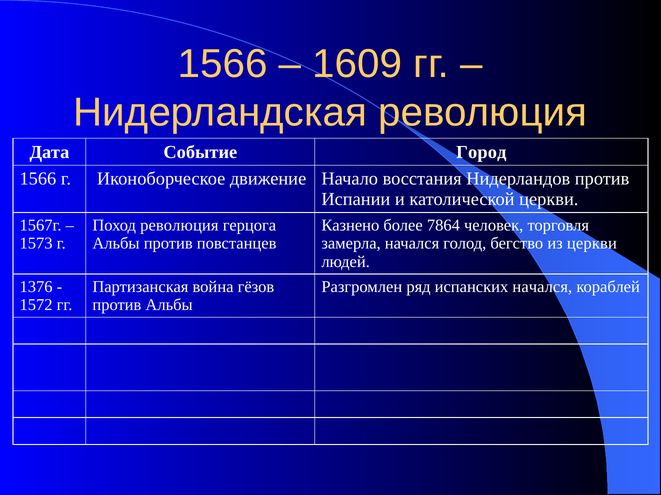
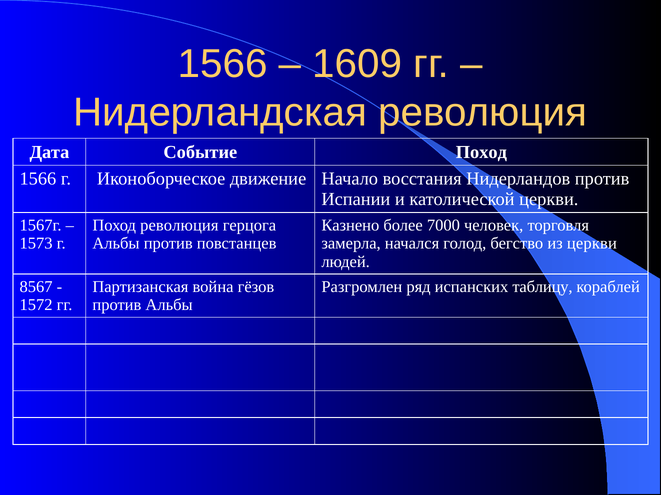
Событие Город: Город -> Поход
7864: 7864 -> 7000
1376: 1376 -> 8567
испанских начался: начался -> таблицу
